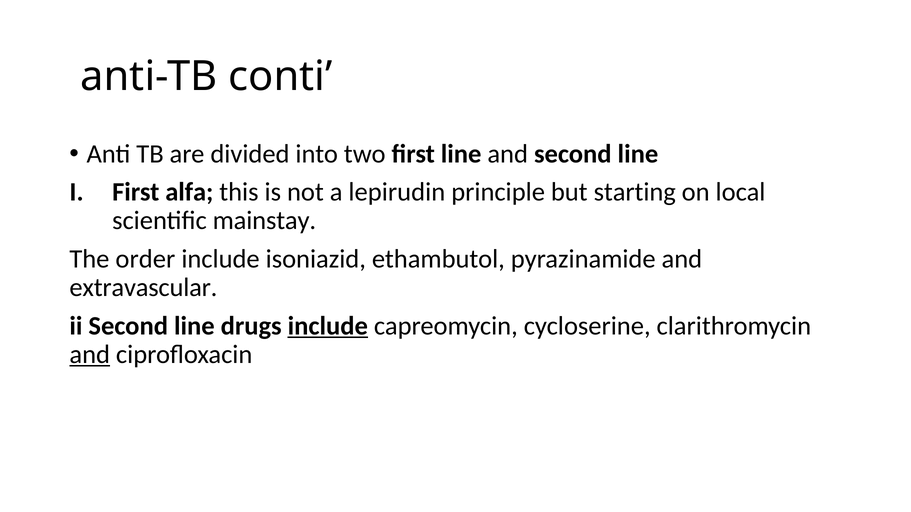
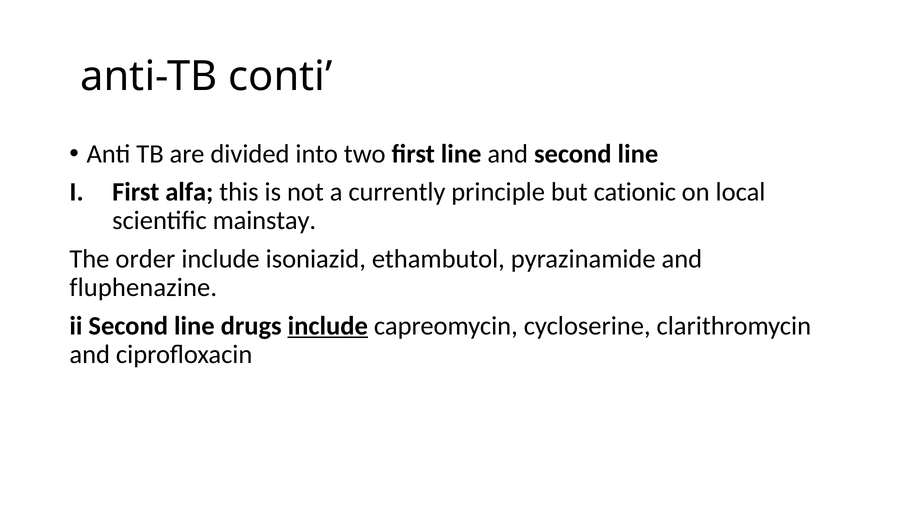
lepirudin: lepirudin -> currently
starting: starting -> cationic
extravascular: extravascular -> fluphenazine
and at (90, 355) underline: present -> none
